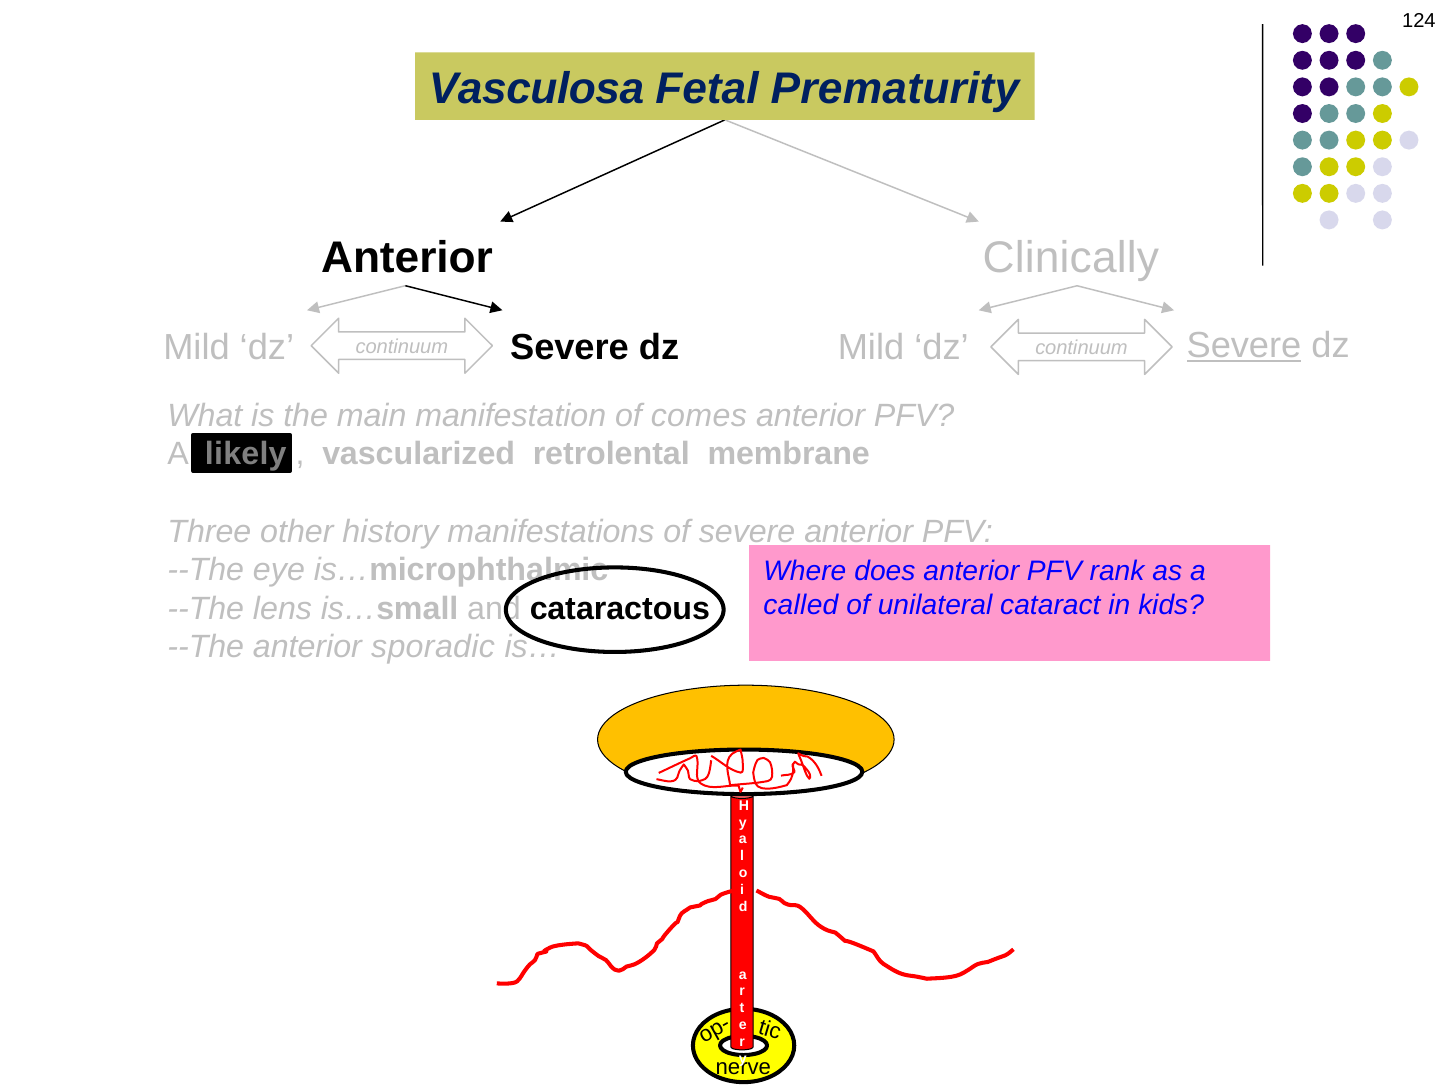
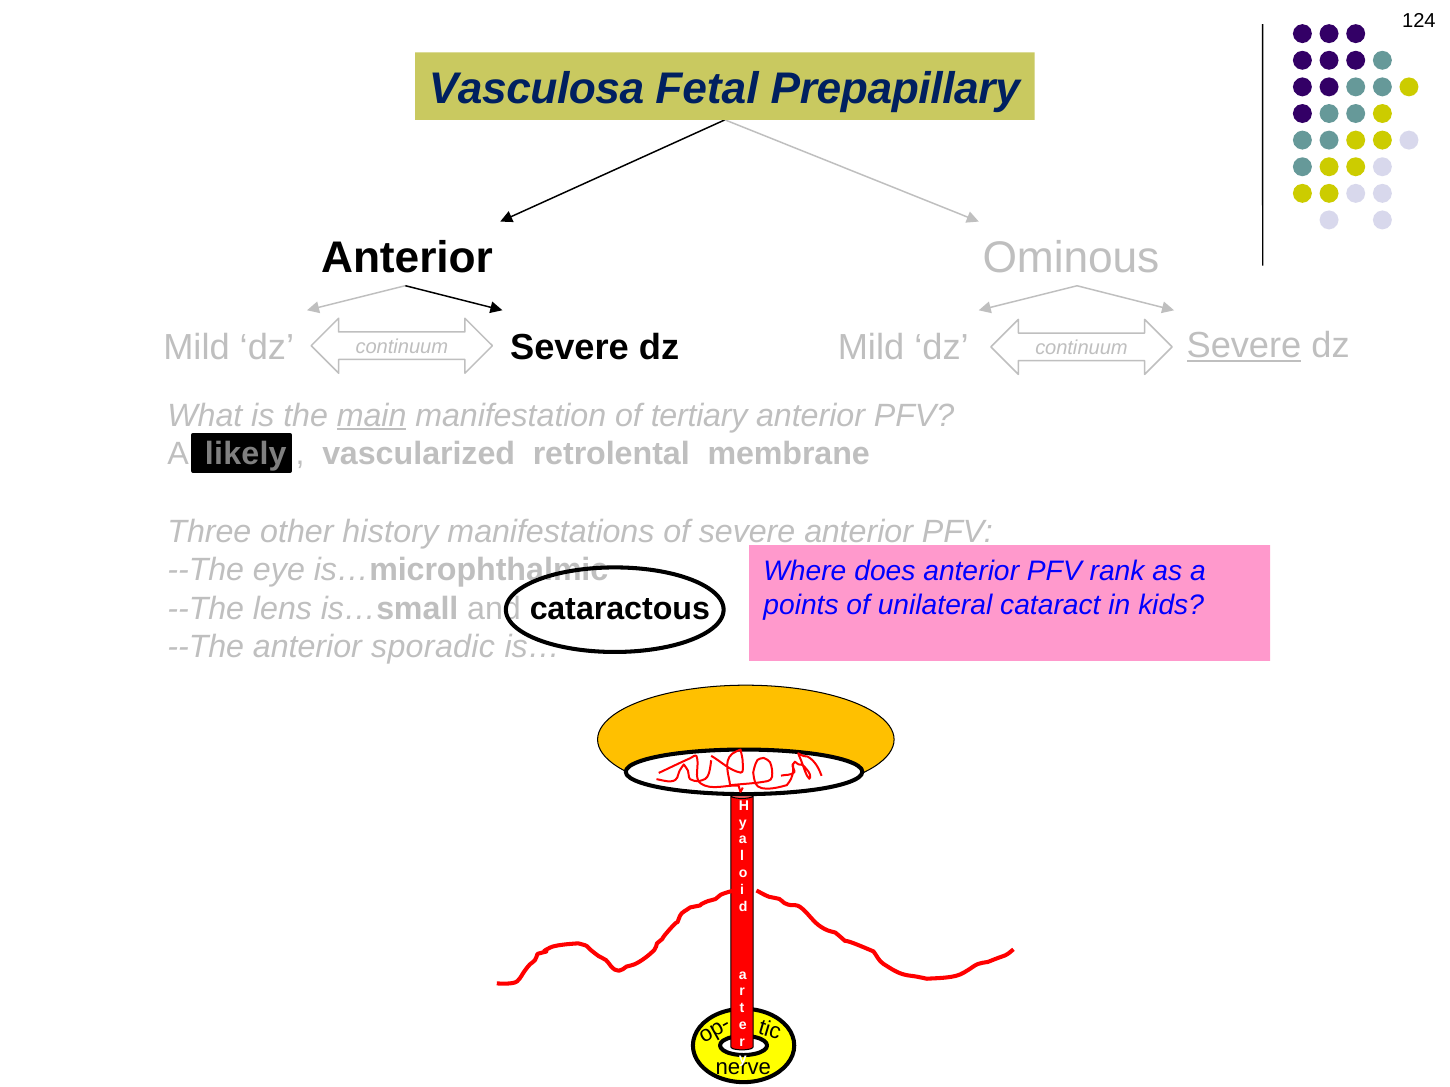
Prematurity: Prematurity -> Prepapillary
Clinically: Clinically -> Ominous
main underline: none -> present
comes: comes -> tertiary
called: called -> points
